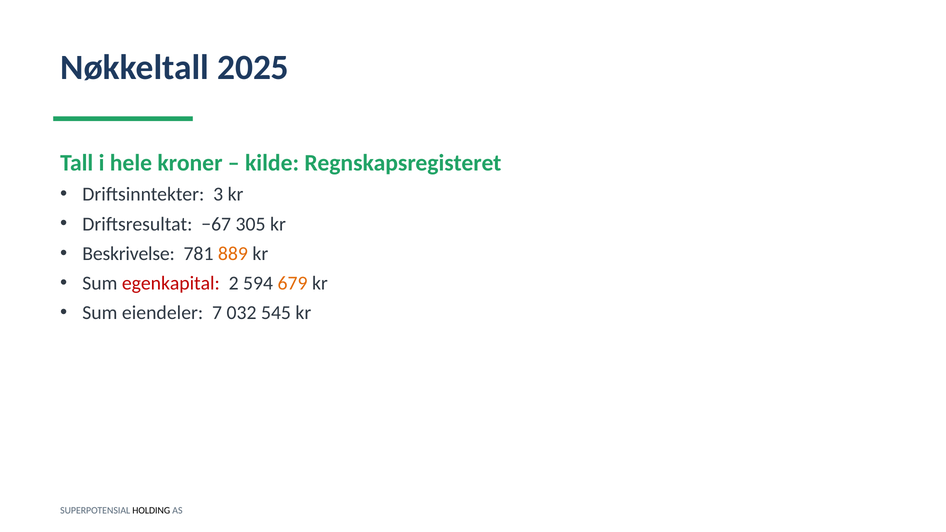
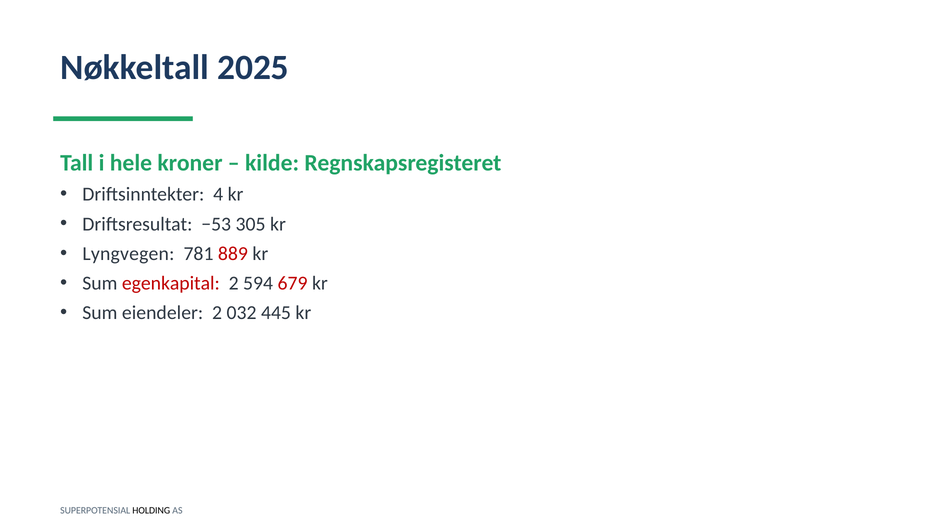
3: 3 -> 4
−67: −67 -> −53
Beskrivelse: Beskrivelse -> Lyngvegen
889 colour: orange -> red
679 colour: orange -> red
eiendeler 7: 7 -> 2
545: 545 -> 445
